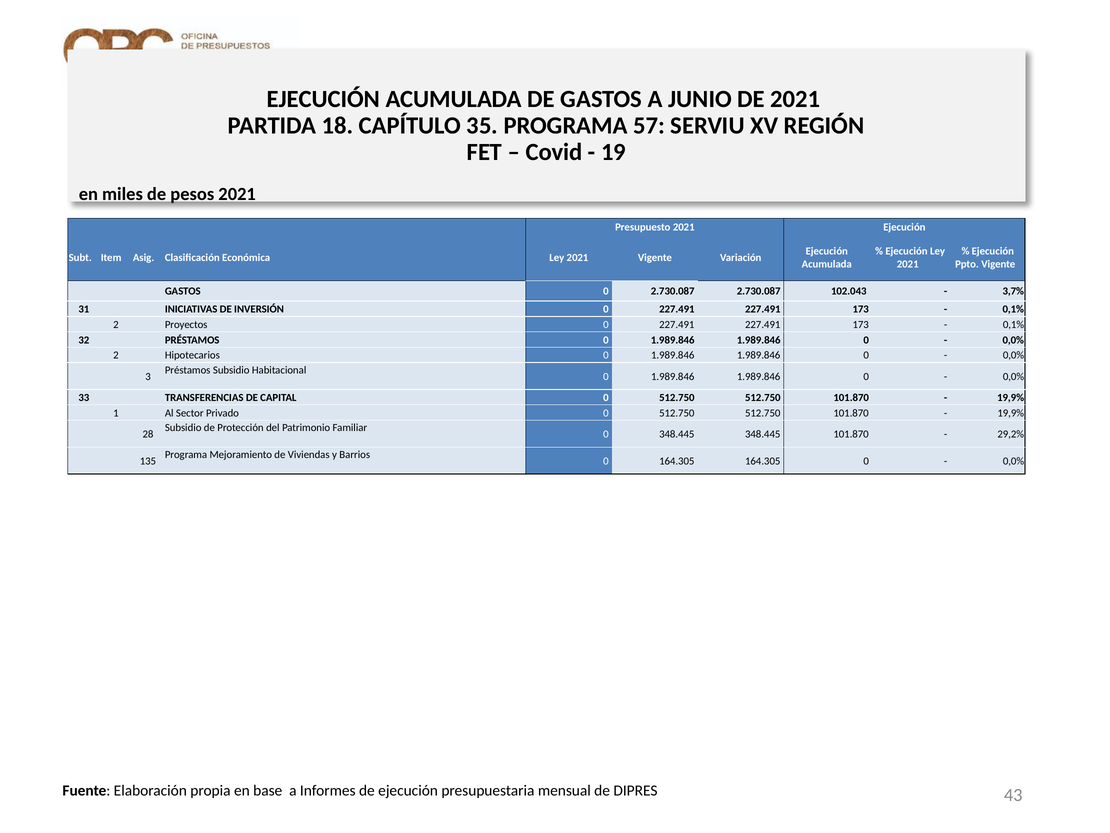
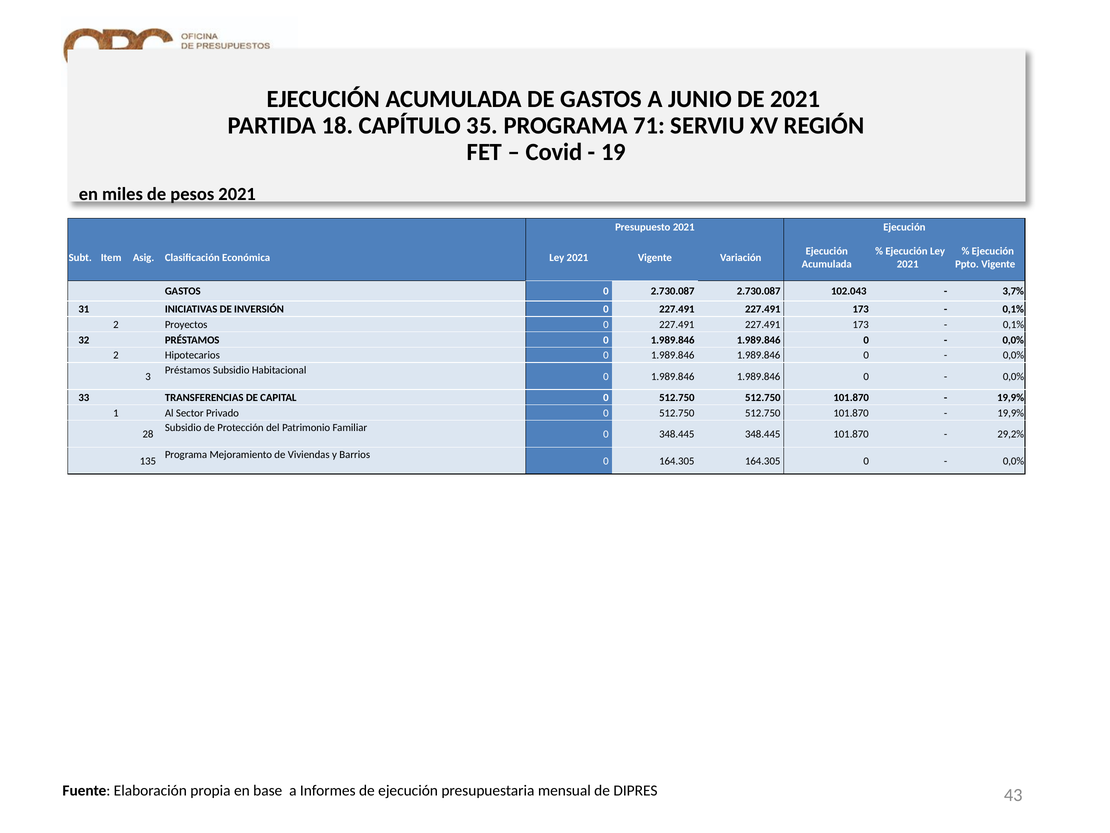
57: 57 -> 71
